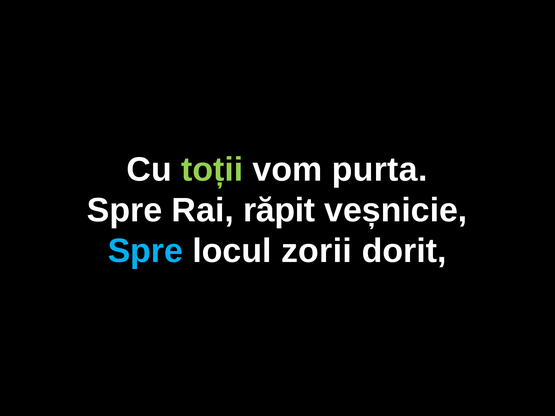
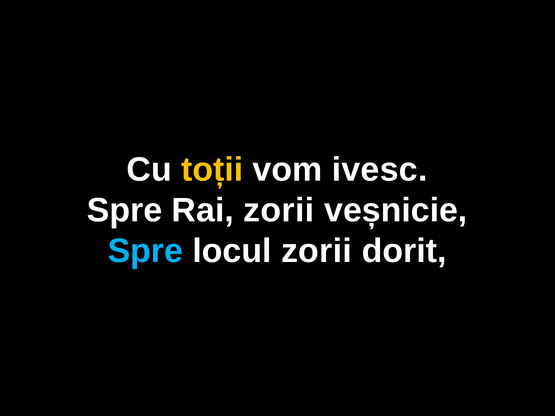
toții colour: light green -> yellow
purta: purta -> ivesc
Rai răpit: răpit -> zorii
